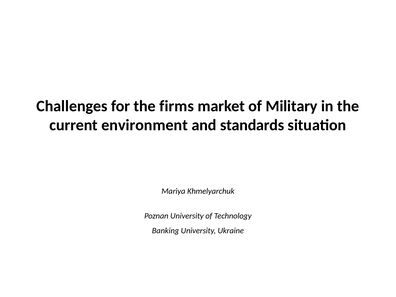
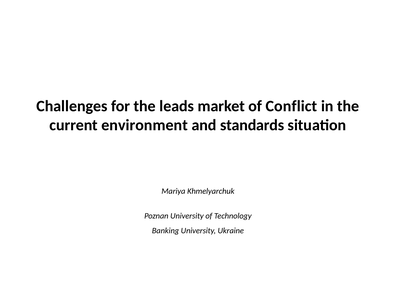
firms: firms -> leads
Military: Military -> Conflict
